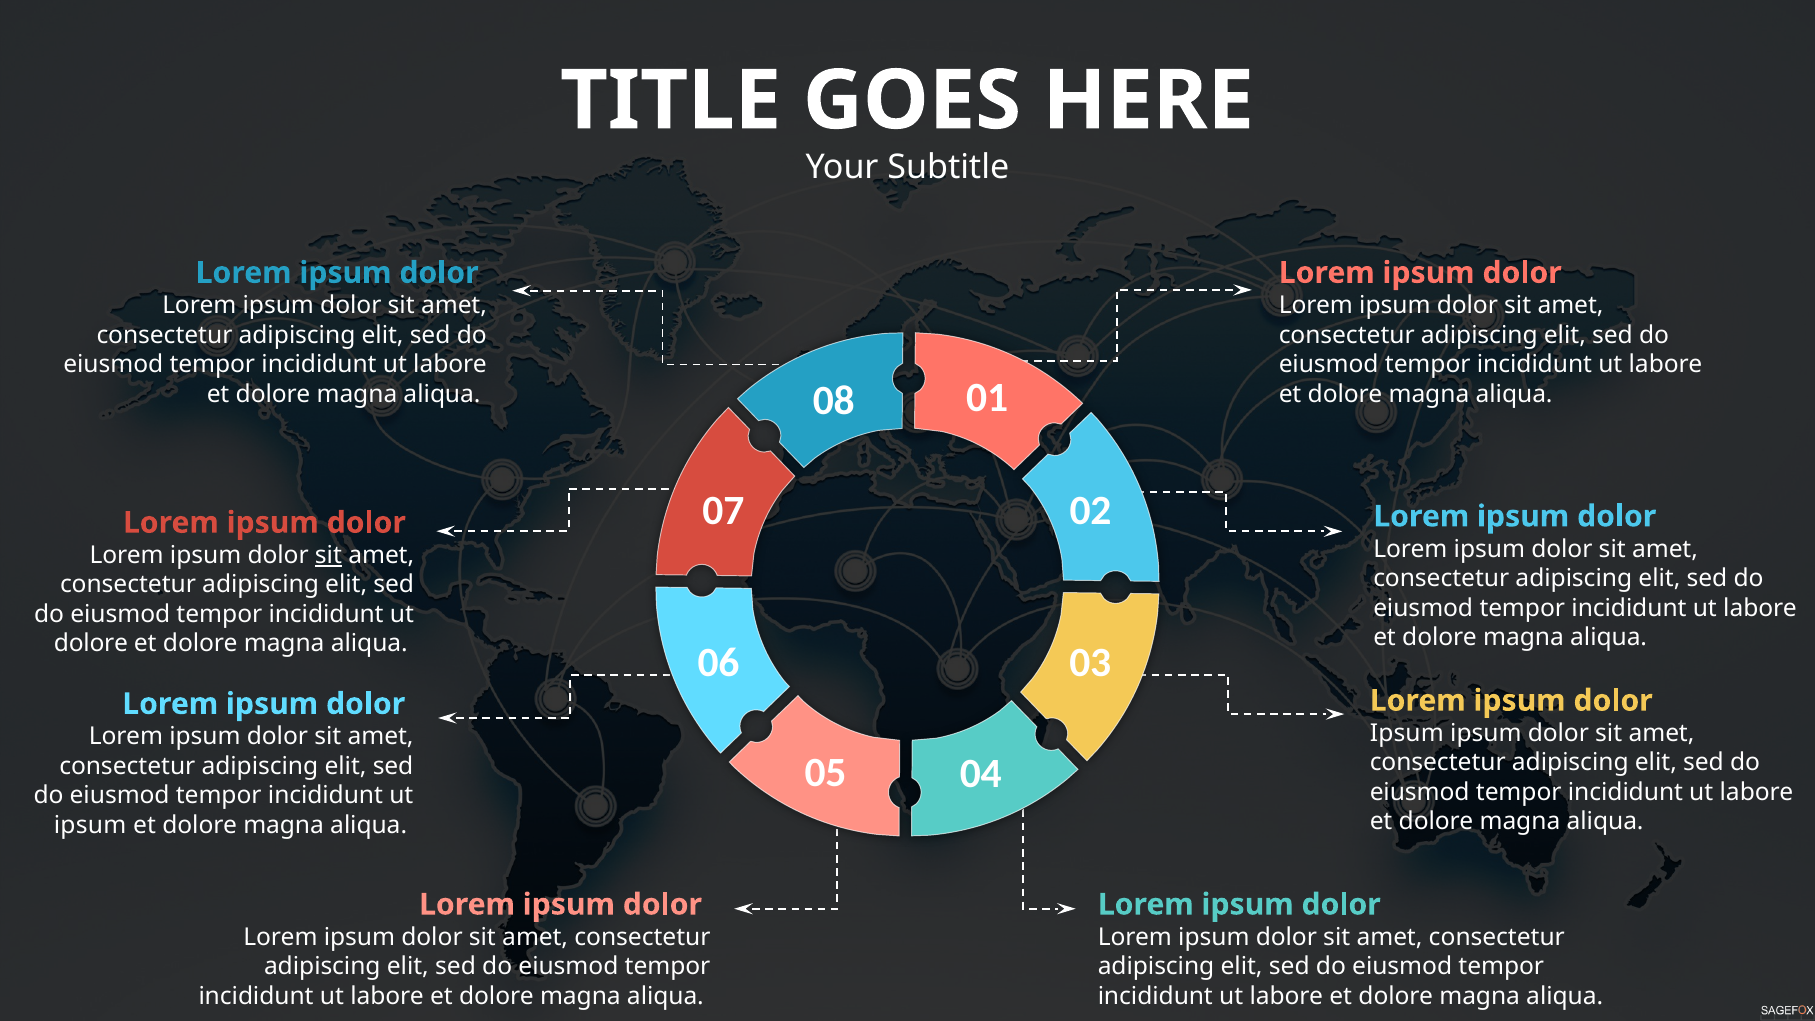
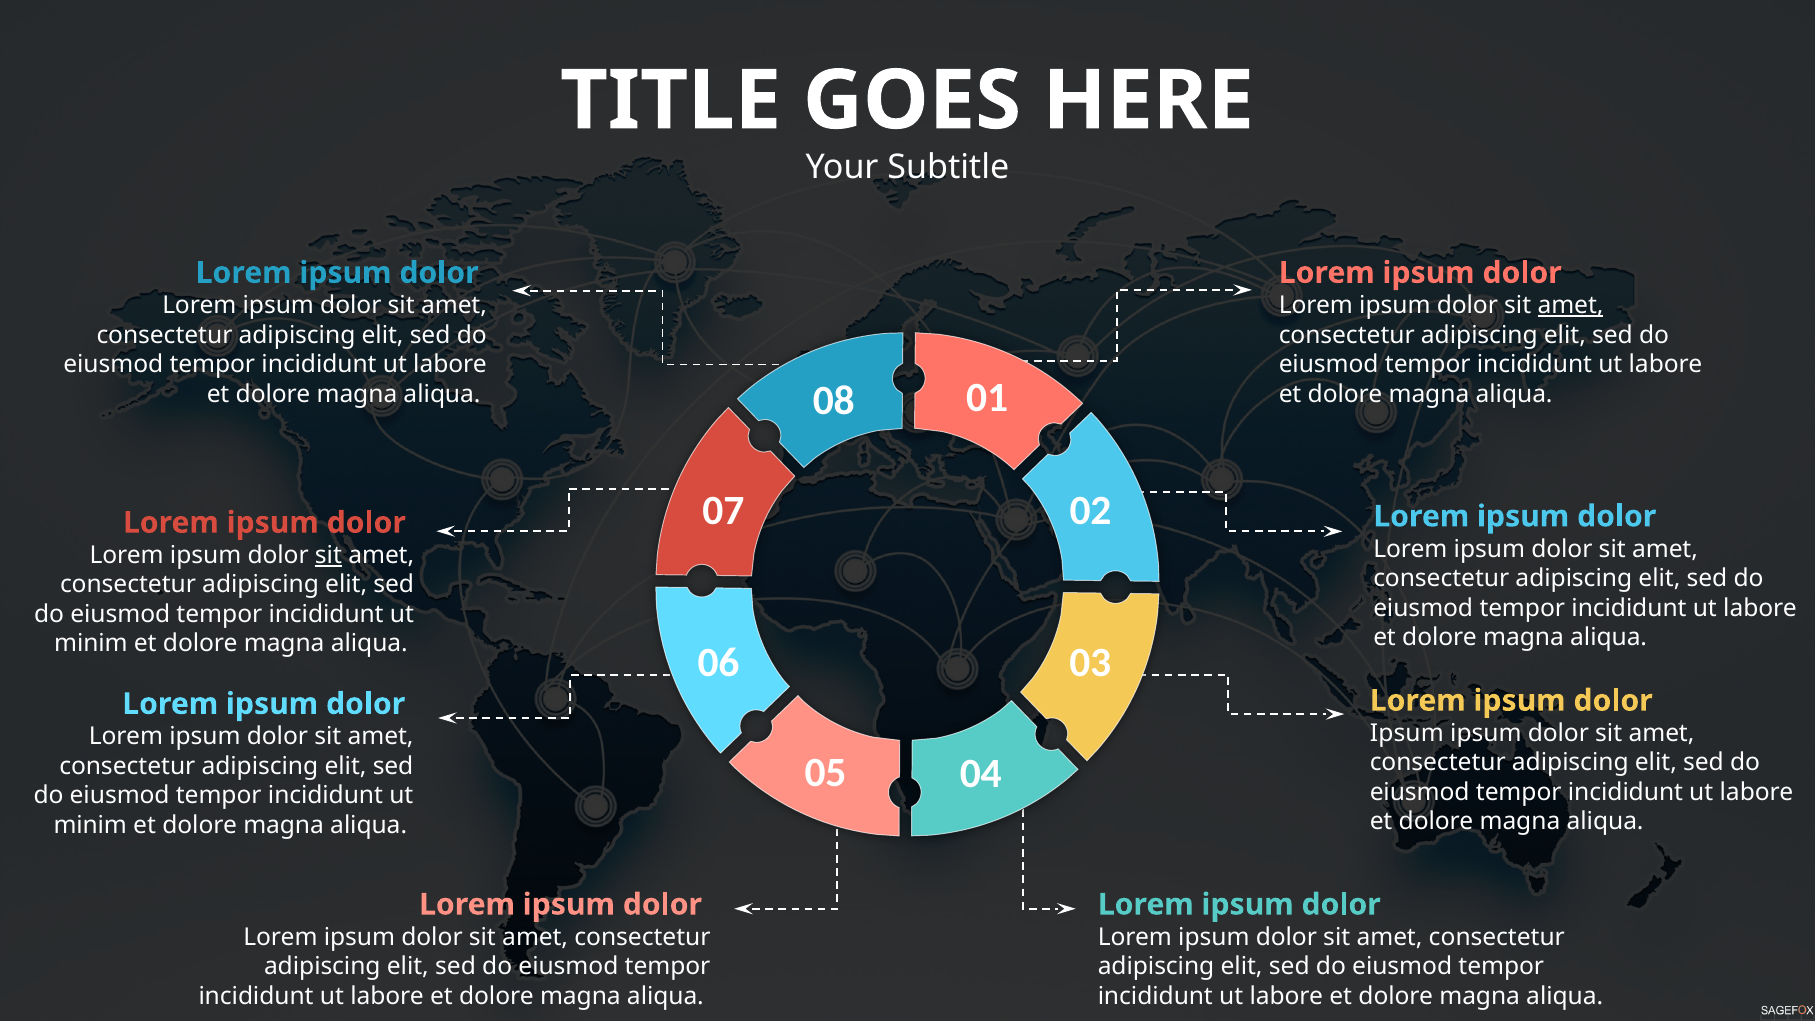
amet at (1570, 305) underline: none -> present
dolore at (91, 644): dolore -> minim
ipsum at (90, 825): ipsum -> minim
